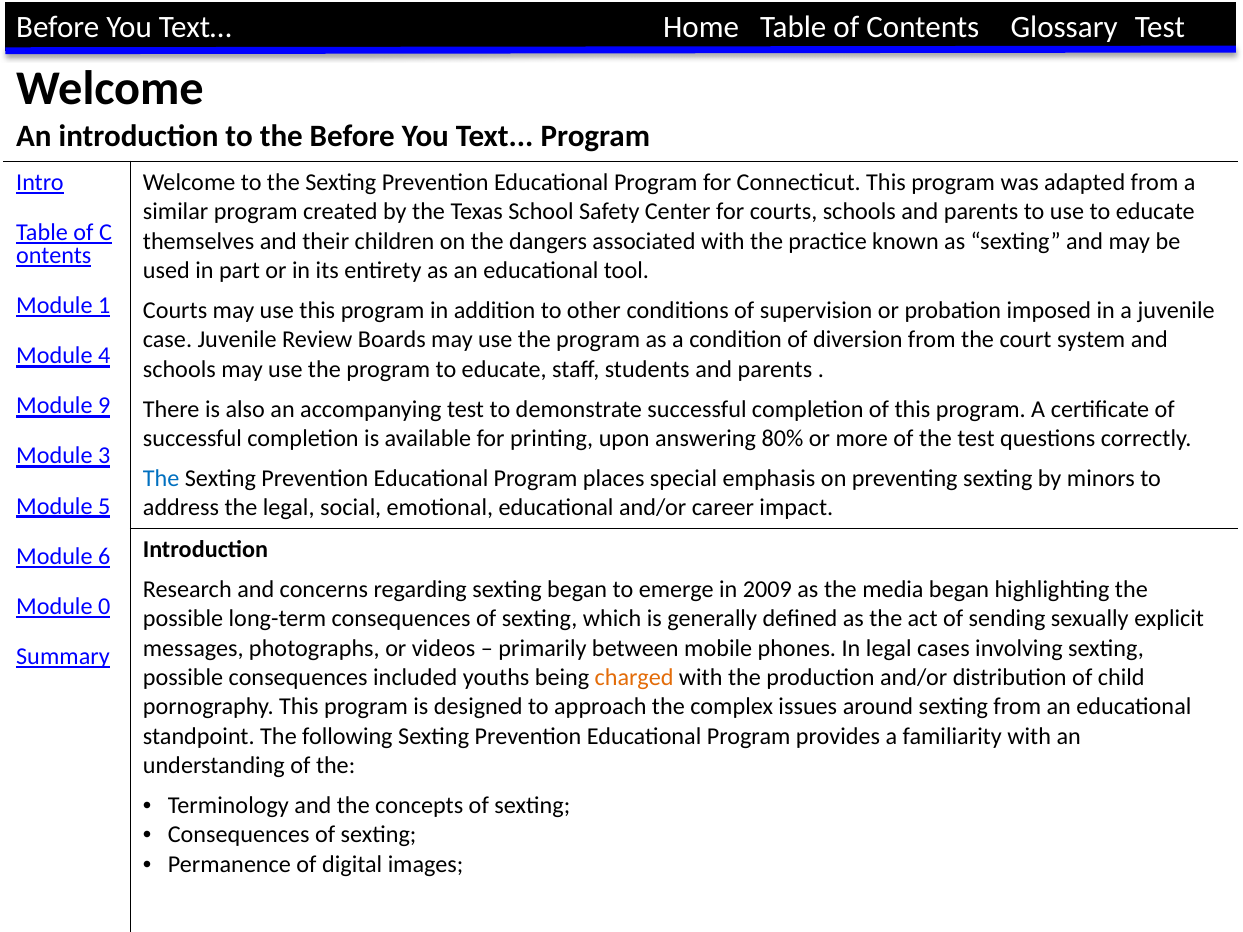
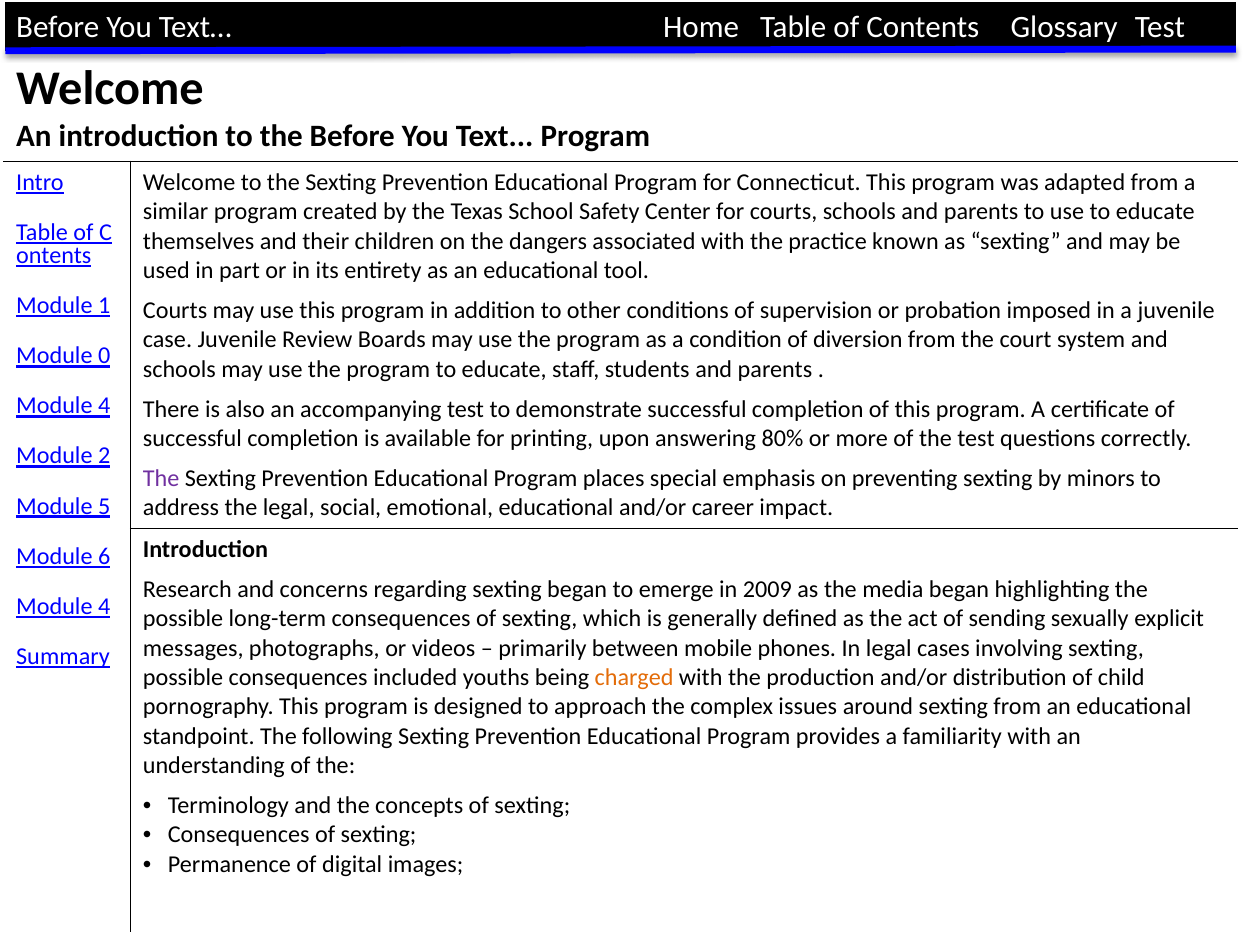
4: 4 -> 0
9 at (104, 406): 9 -> 4
3: 3 -> 2
The at (161, 478) colour: blue -> purple
0 at (104, 606): 0 -> 4
